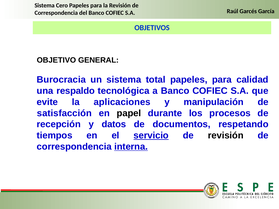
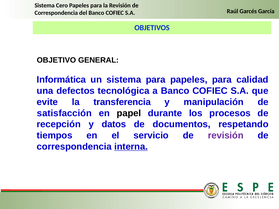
Burocracia: Burocracia -> Informática
sistema total: total -> para
respaldo: respaldo -> defectos
aplicaciones: aplicaciones -> transferencia
servicio underline: present -> none
revisión at (226, 136) colour: black -> purple
